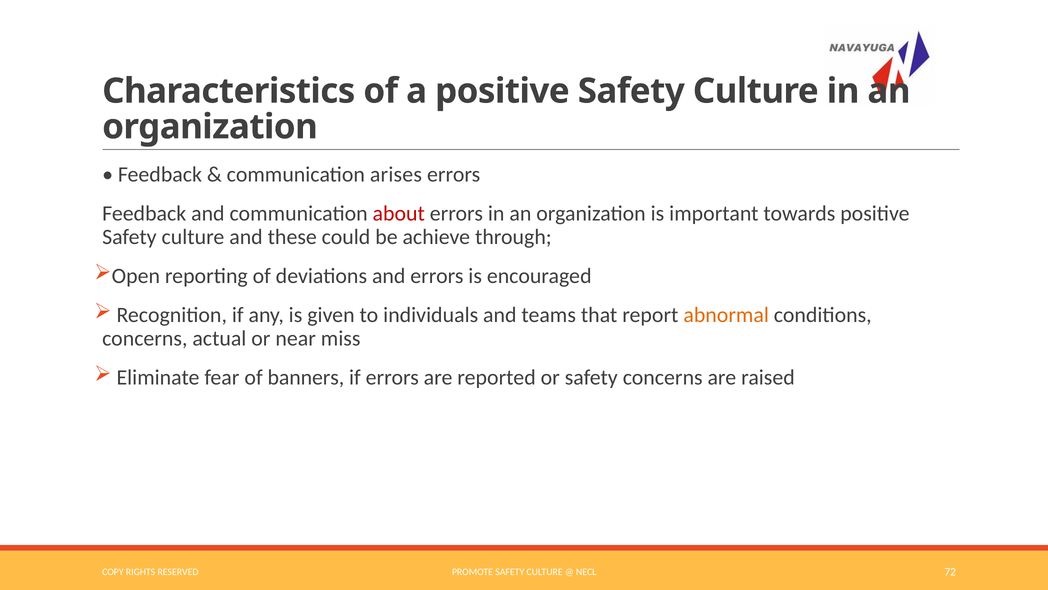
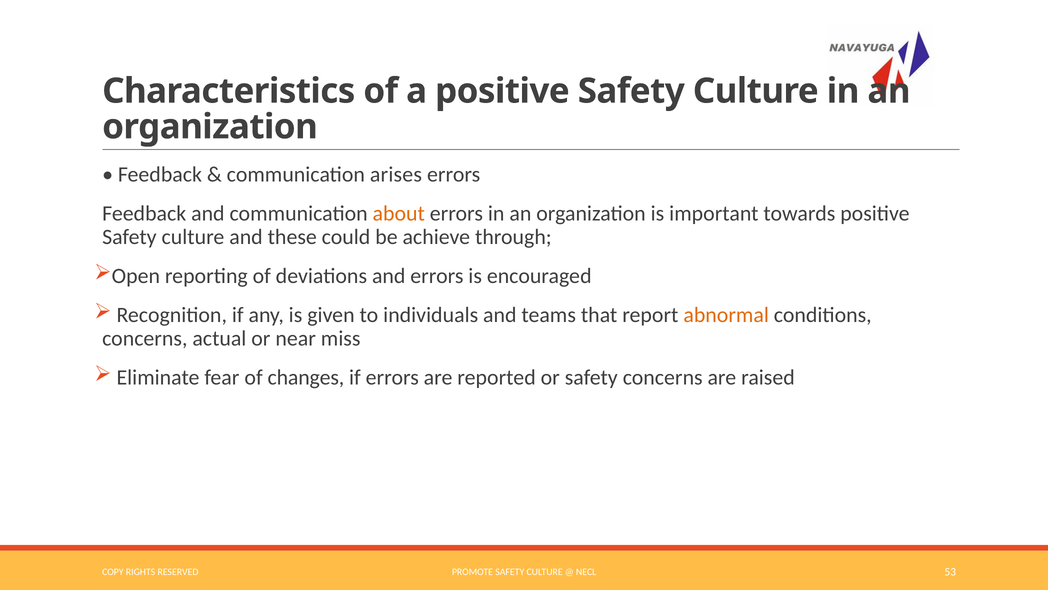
about colour: red -> orange
banners: banners -> changes
72: 72 -> 53
